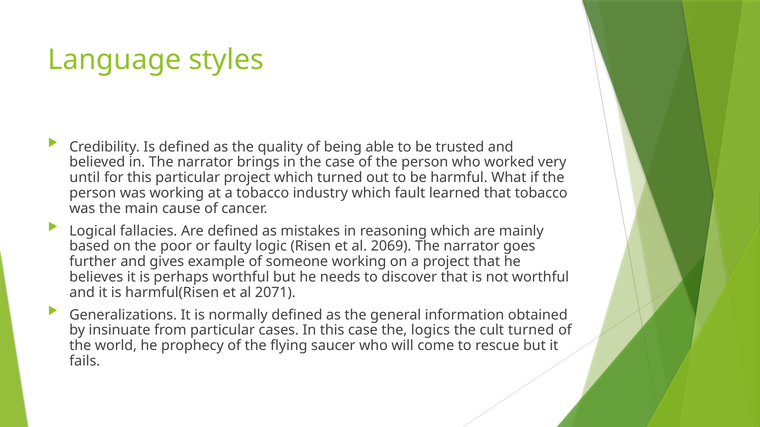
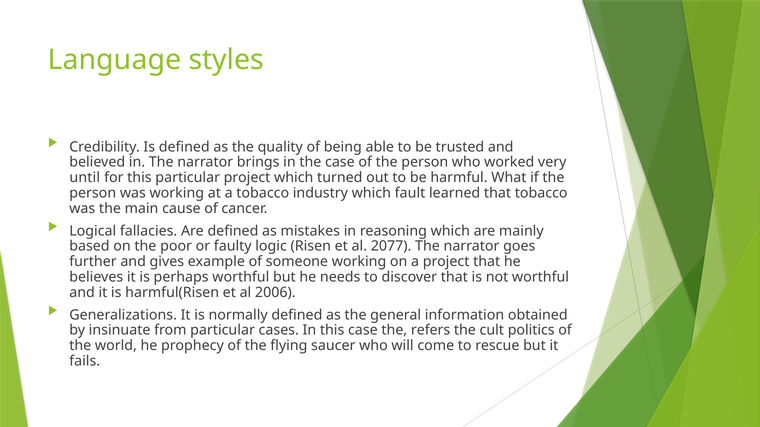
2069: 2069 -> 2077
2071: 2071 -> 2006
logics: logics -> refers
cult turned: turned -> politics
